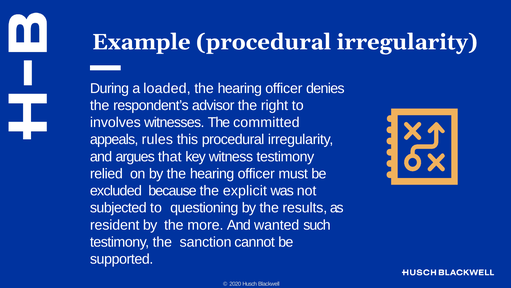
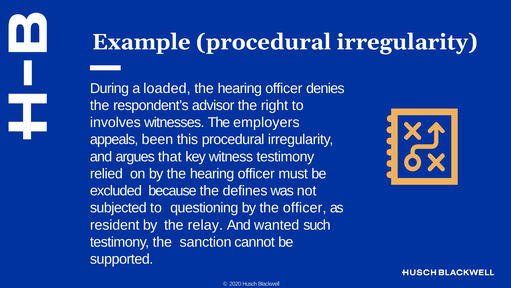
committed: committed -> employers
rules: rules -> been
explicit: explicit -> defines
the results: results -> officer
more: more -> relay
